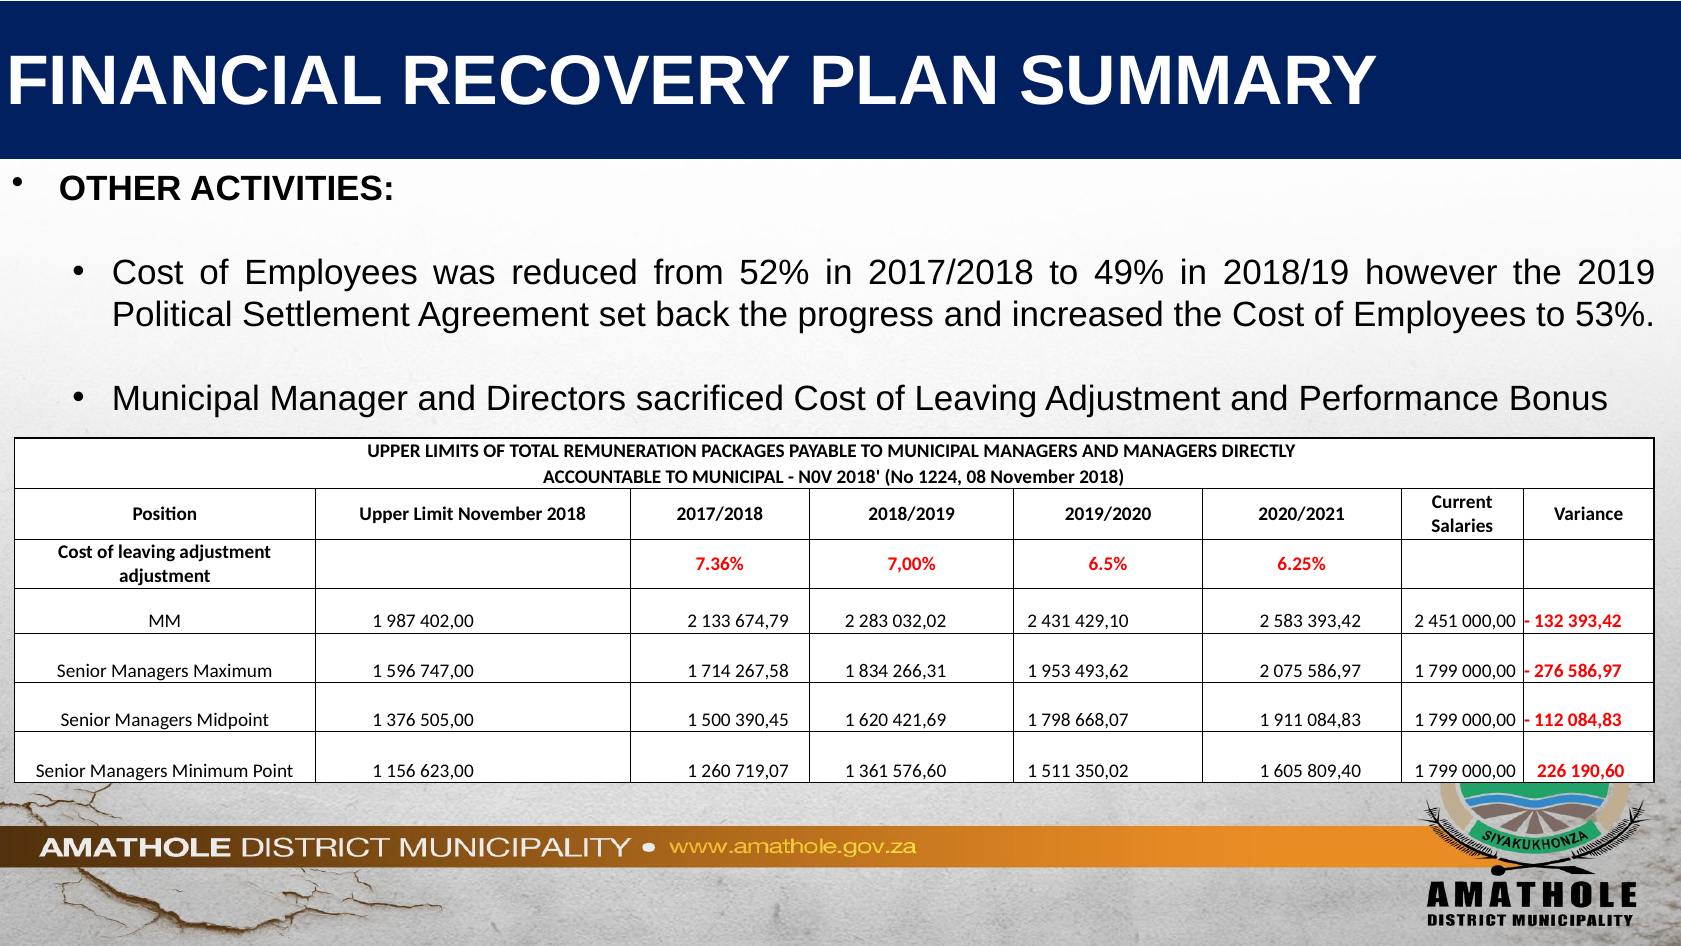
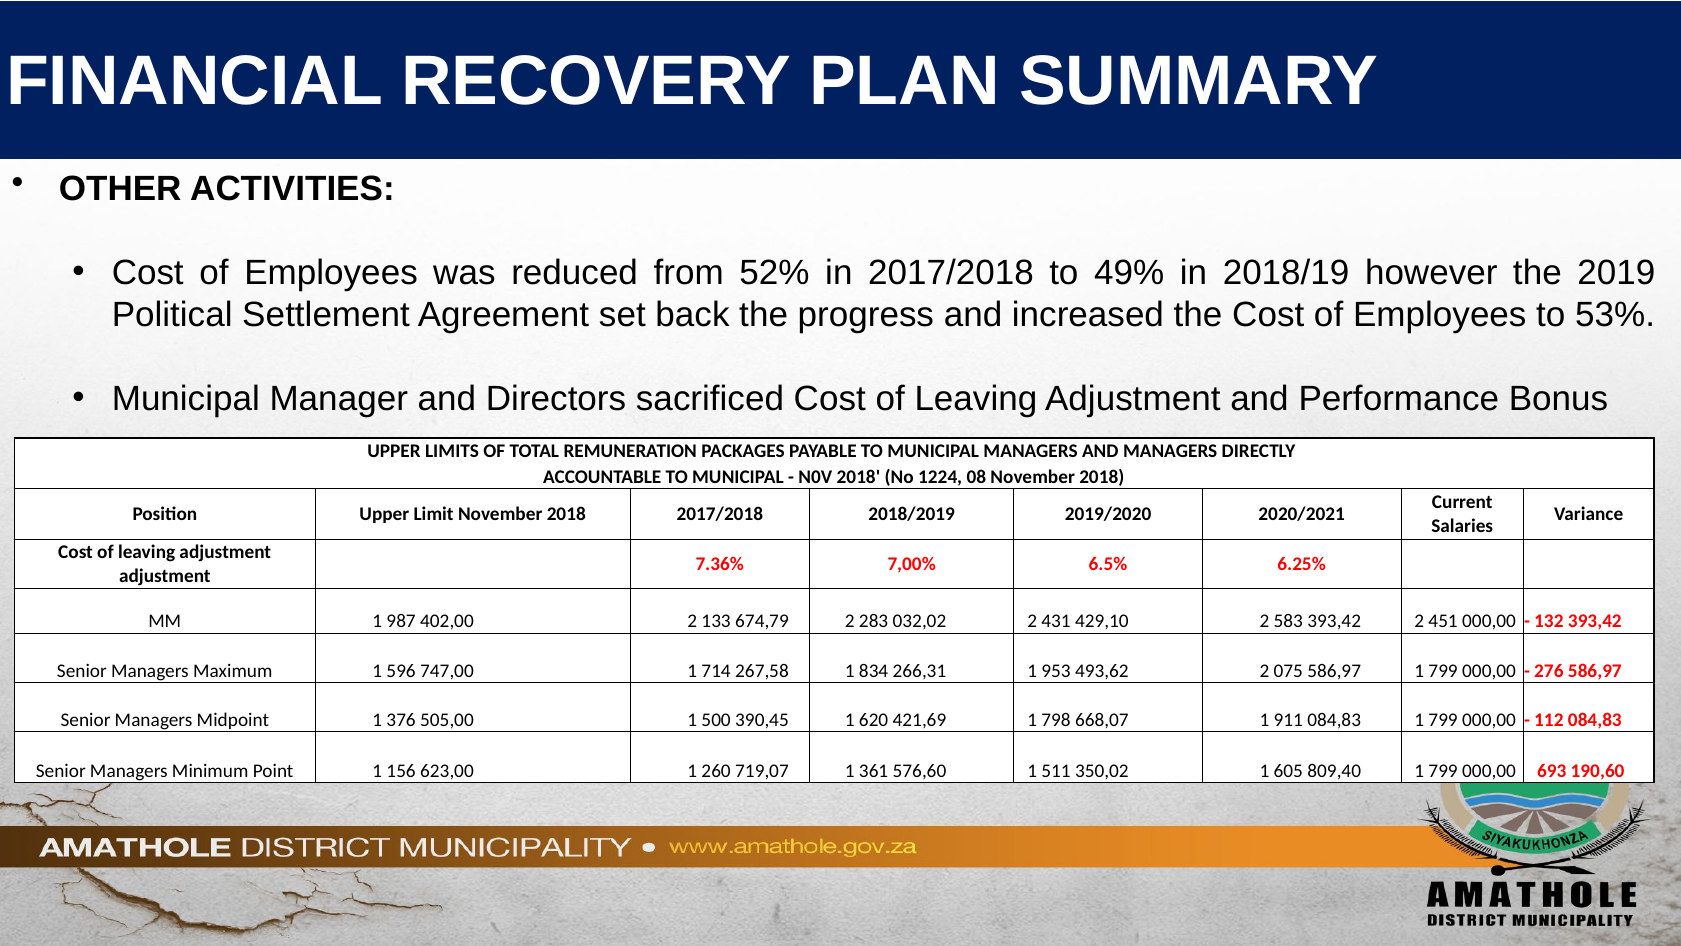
226: 226 -> 693
